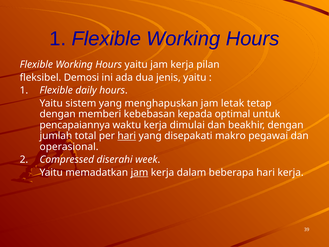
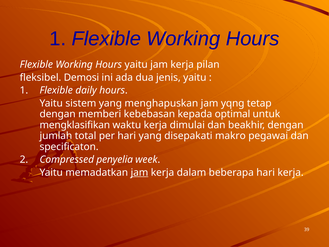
letak: letak -> yqng
pencapaiannya: pencapaiannya -> mengklasifikan
hari at (127, 136) underline: present -> none
operasional: operasional -> specificaton
diserahi: diserahi -> penyelia
